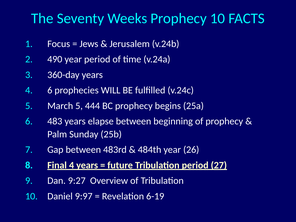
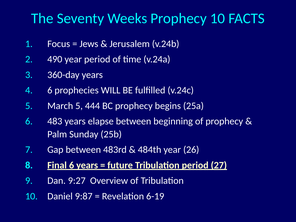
Final 4: 4 -> 6
9:97: 9:97 -> 9:87
